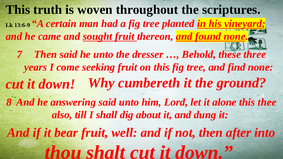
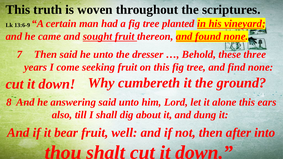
thee: thee -> ears
